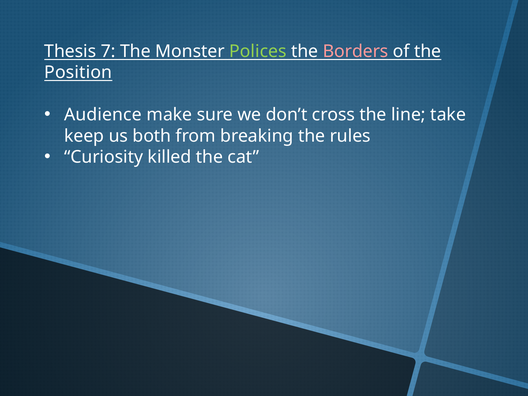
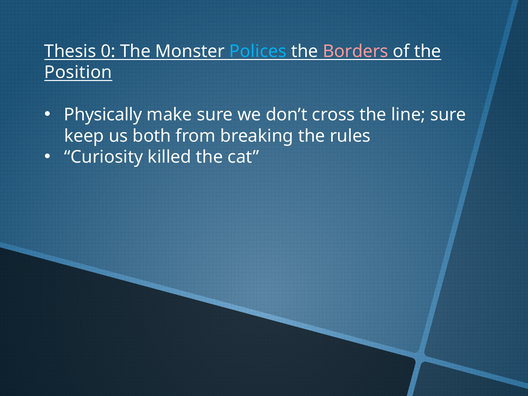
7: 7 -> 0
Polices colour: light green -> light blue
Audience: Audience -> Physically
line take: take -> sure
